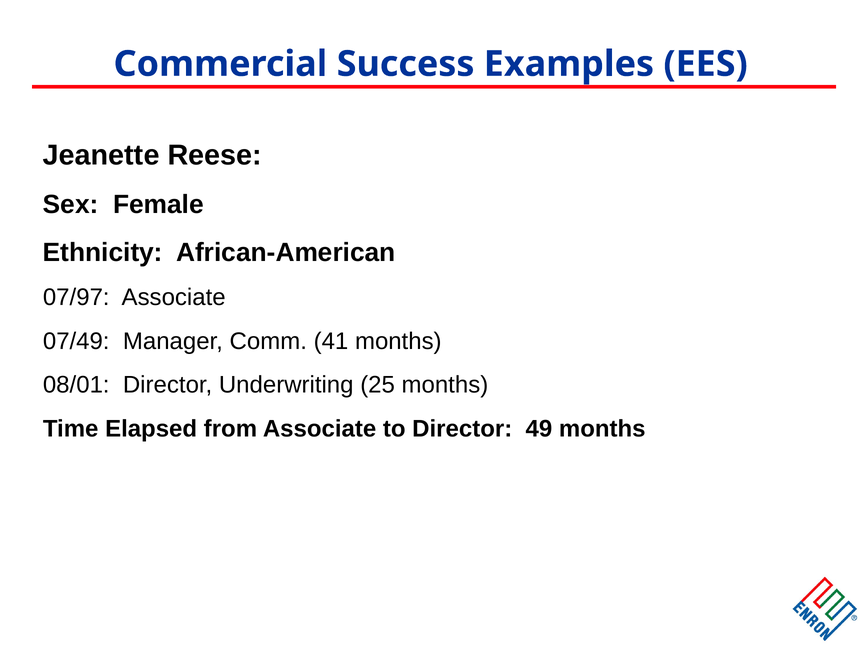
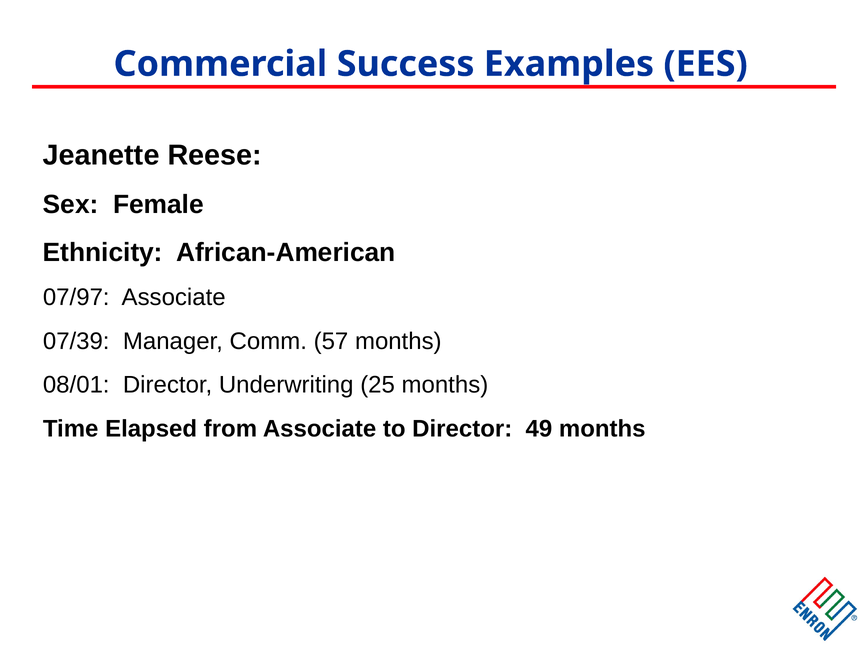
07/49: 07/49 -> 07/39
41: 41 -> 57
